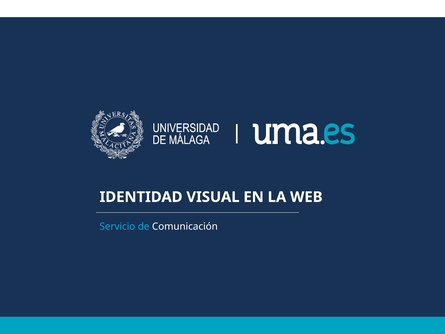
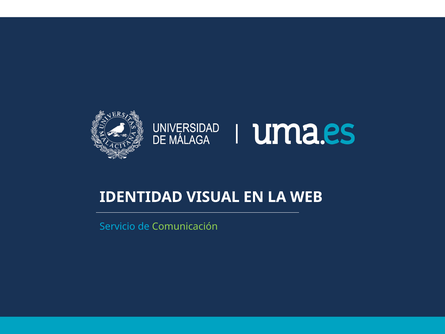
Comunicación colour: white -> light green
